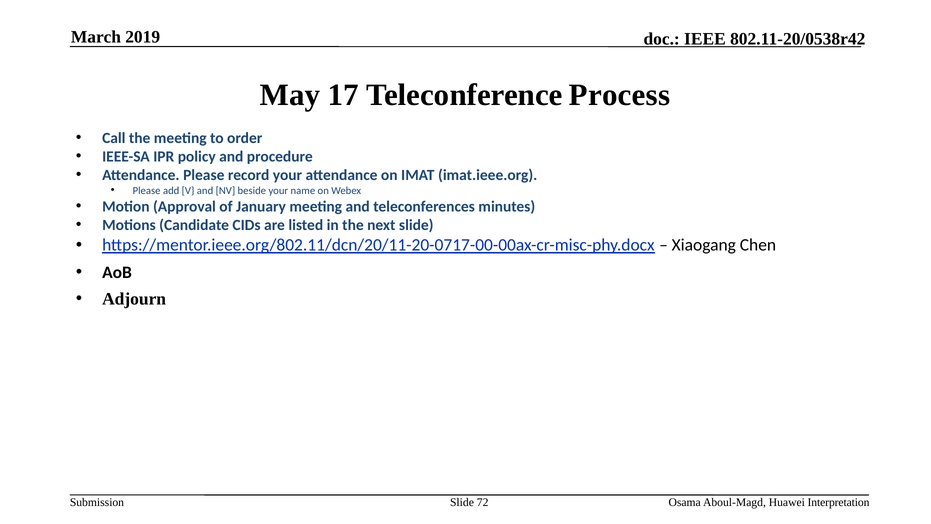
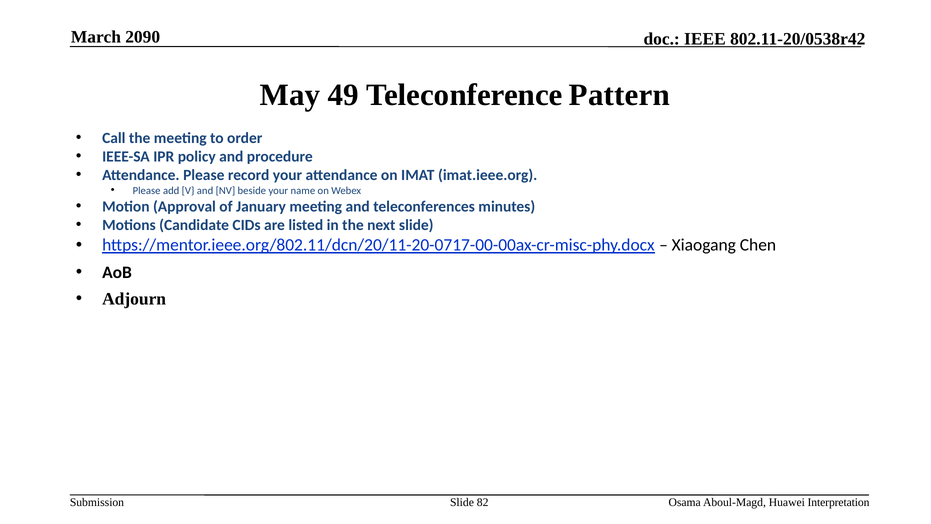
2019: 2019 -> 2090
17: 17 -> 49
Process: Process -> Pattern
72: 72 -> 82
